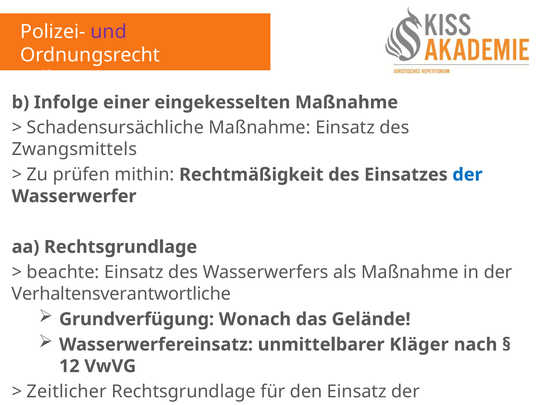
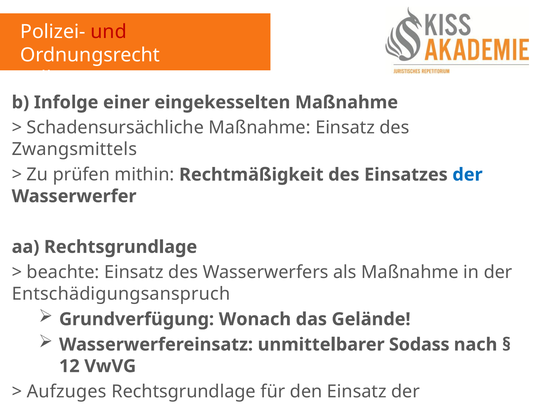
und colour: purple -> red
Verhaltensverantwortliche: Verhaltensverantwortliche -> Entschädigungsanspruch
Kläger: Kläger -> Sodass
Zeitlicher: Zeitlicher -> Aufzuges
